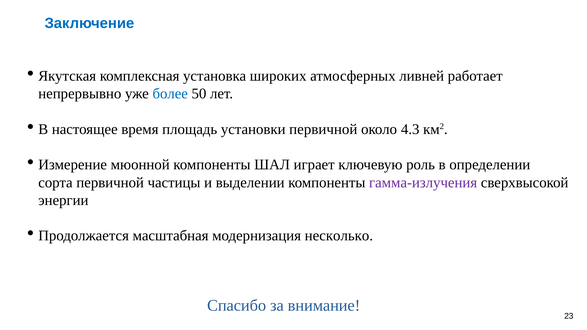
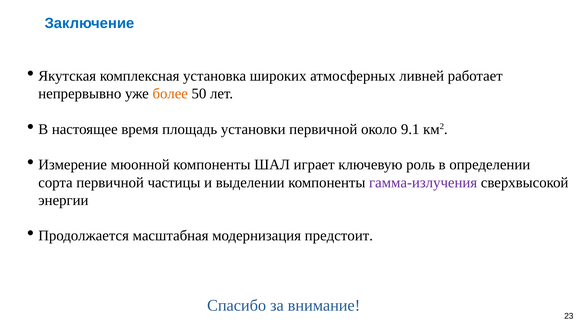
более colour: blue -> orange
4.3: 4.3 -> 9.1
несколько: несколько -> предстоит
